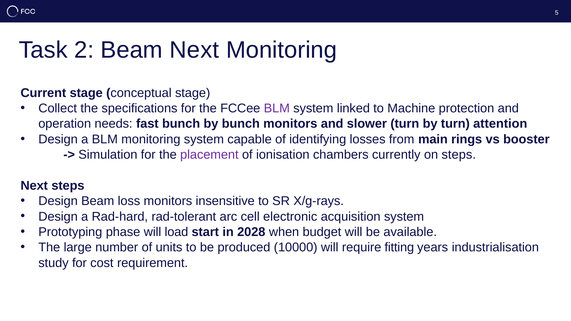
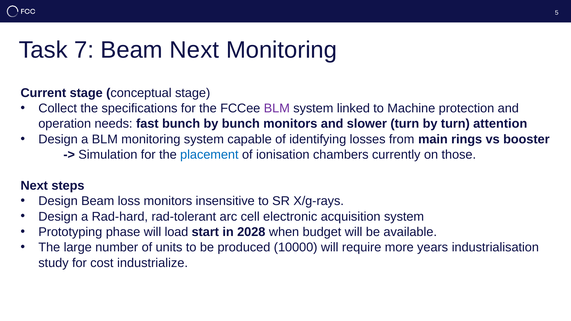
2: 2 -> 7
placement colour: purple -> blue
on steps: steps -> those
fitting: fitting -> more
requirement: requirement -> industrialize
